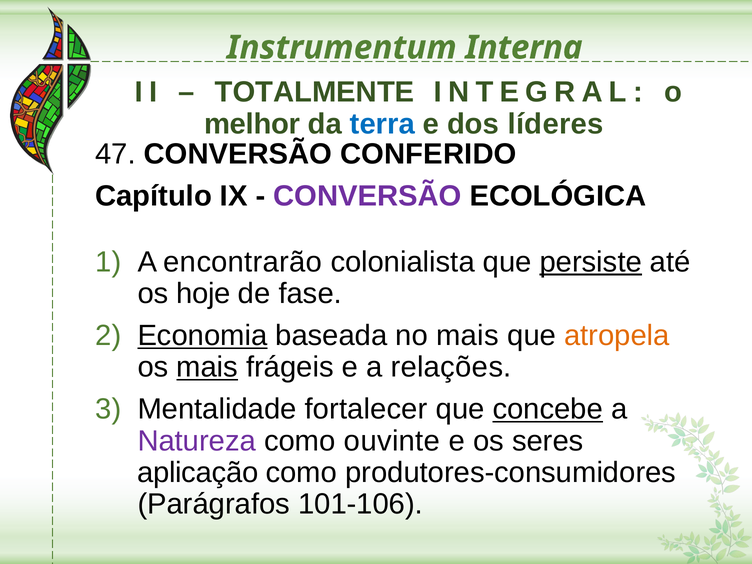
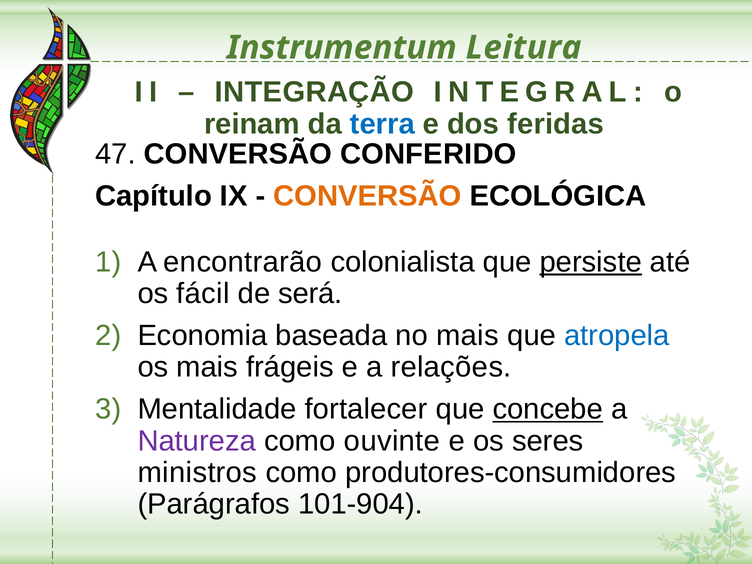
Interna: Interna -> Leitura
TOTALMENTE: TOTALMENTE -> INTEGRAÇÃO
melhor: melhor -> reinam
líderes: líderes -> feridas
CONVERSÃO at (367, 196) colour: purple -> orange
hoje: hoje -> fácil
fase: fase -> será
Economia underline: present -> none
atropela colour: orange -> blue
mais at (207, 367) underline: present -> none
aplicação: aplicação -> ministros
101-106: 101-106 -> 101-904
